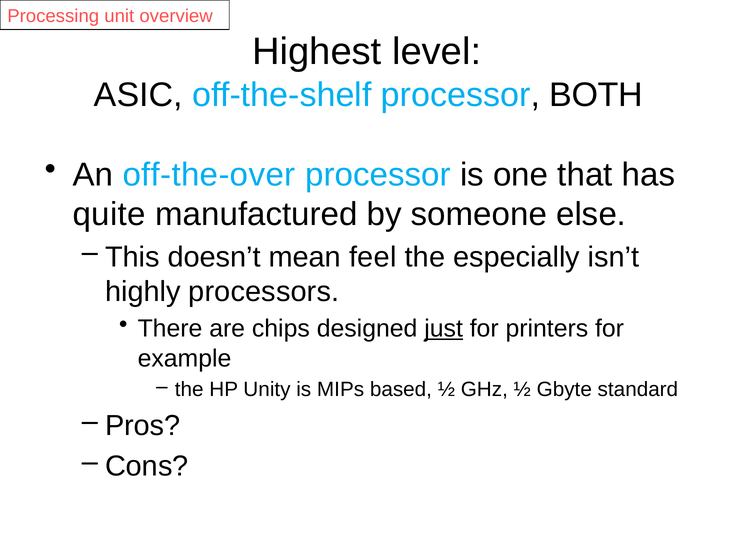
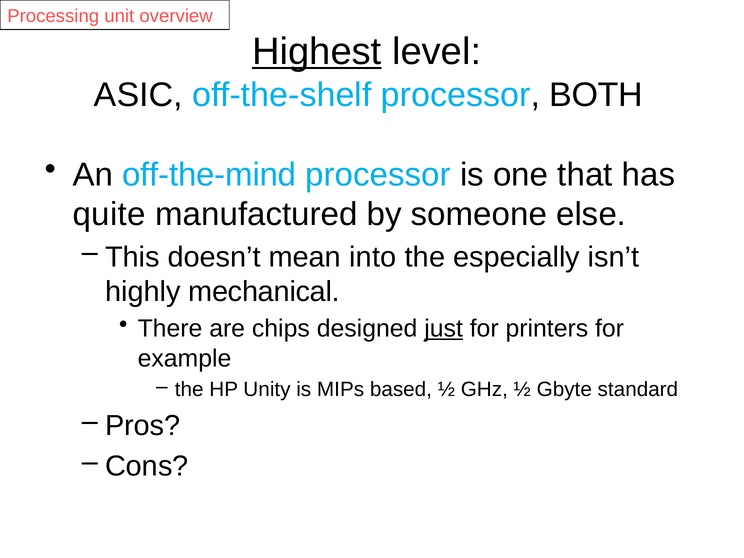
Highest underline: none -> present
off-the-over: off-the-over -> off-the-mind
feel: feel -> into
processors: processors -> mechanical
